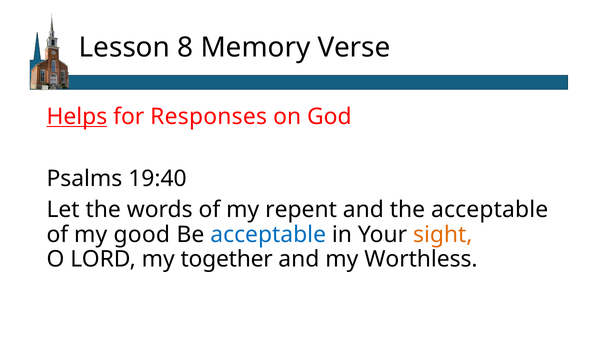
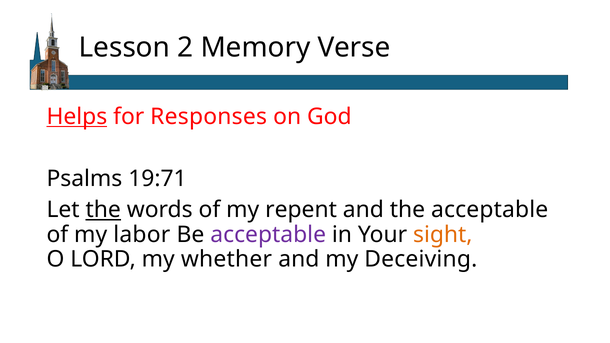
8: 8 -> 2
19:40: 19:40 -> 19:71
the at (103, 210) underline: none -> present
good: good -> labor
acceptable at (268, 235) colour: blue -> purple
together: together -> whether
Worthless: Worthless -> Deceiving
